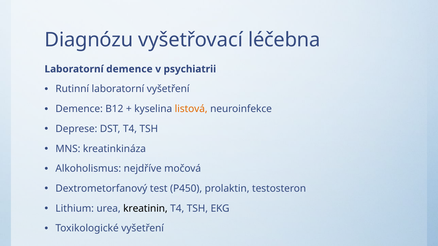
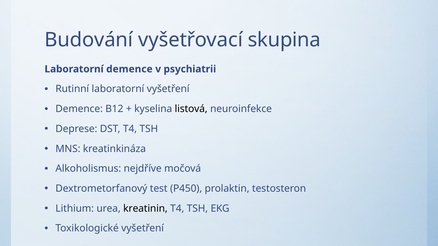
Diagnózu: Diagnózu -> Budování
léčebna: léčebna -> skupina
listová colour: orange -> black
